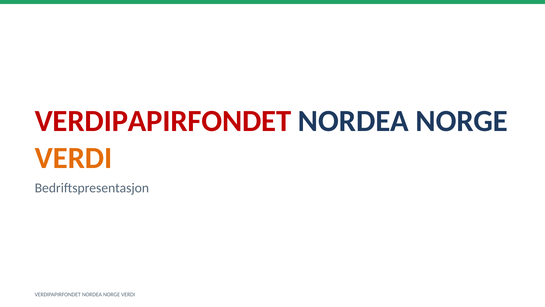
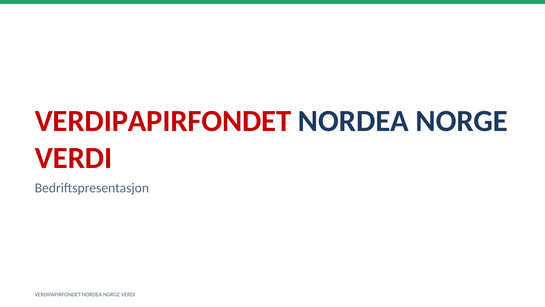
VERDI at (74, 158) colour: orange -> red
